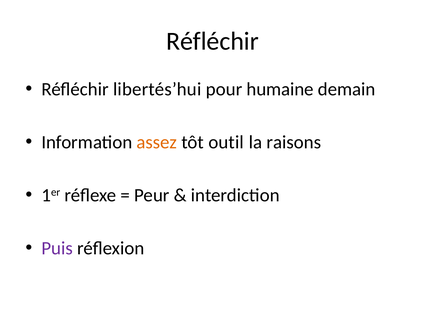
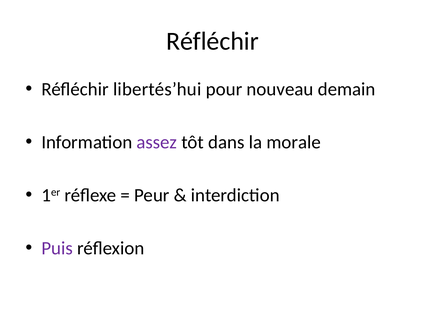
humaine: humaine -> nouveau
assez colour: orange -> purple
outil: outil -> dans
raisons: raisons -> morale
